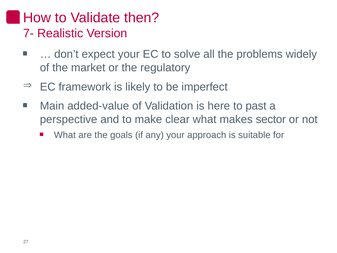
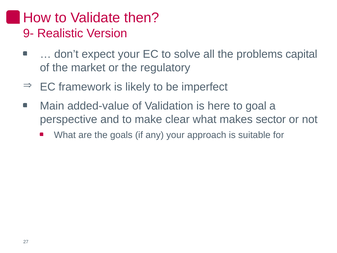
7-: 7- -> 9-
widely: widely -> capital
past: past -> goal
